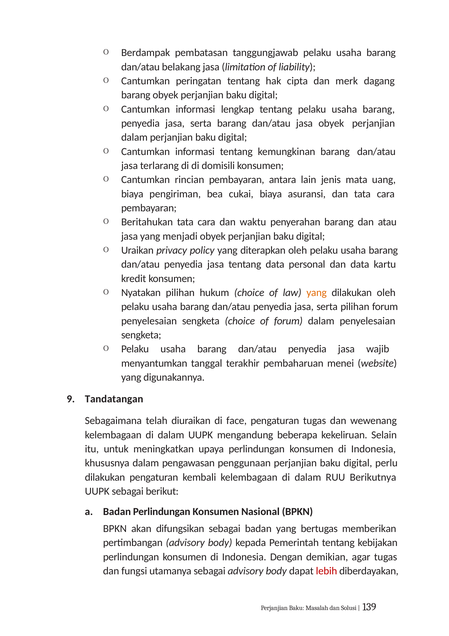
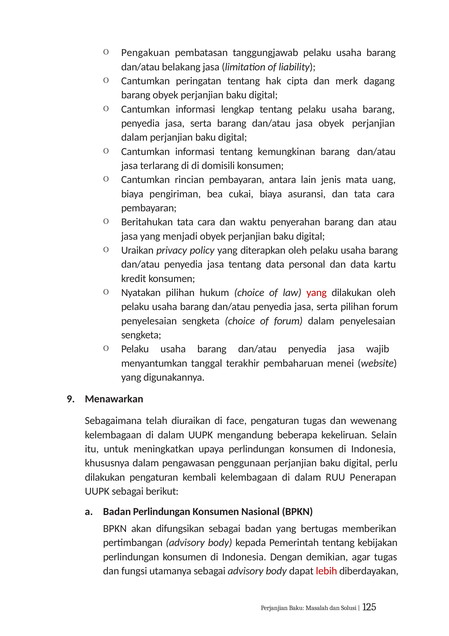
Berdampak: Berdampak -> Pengakuan
yang at (317, 293) colour: orange -> red
Tandatangan: Tandatangan -> Menawarkan
Berikutnya: Berikutnya -> Penerapan
139: 139 -> 125
